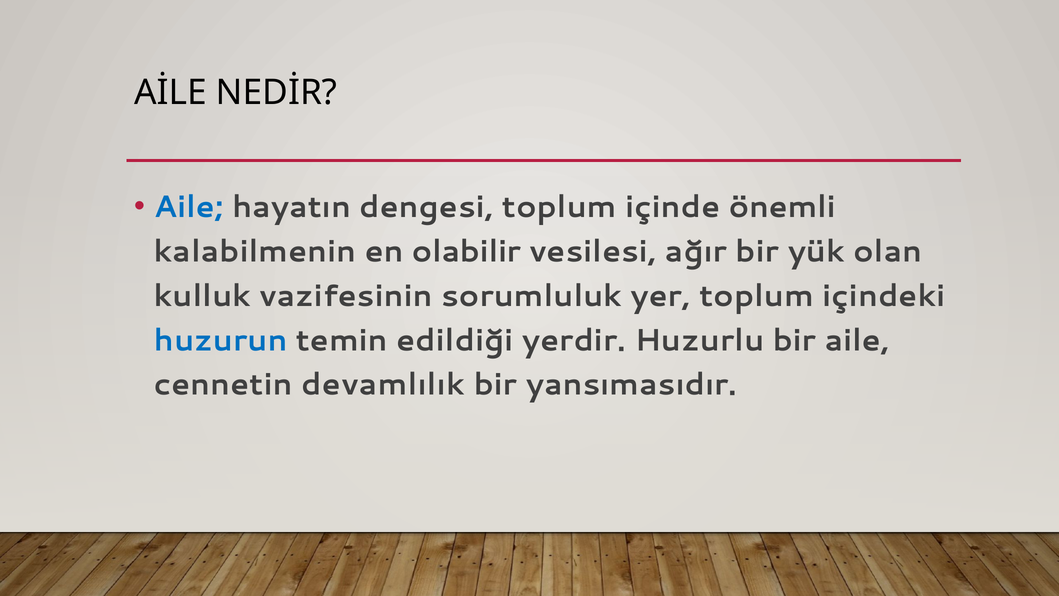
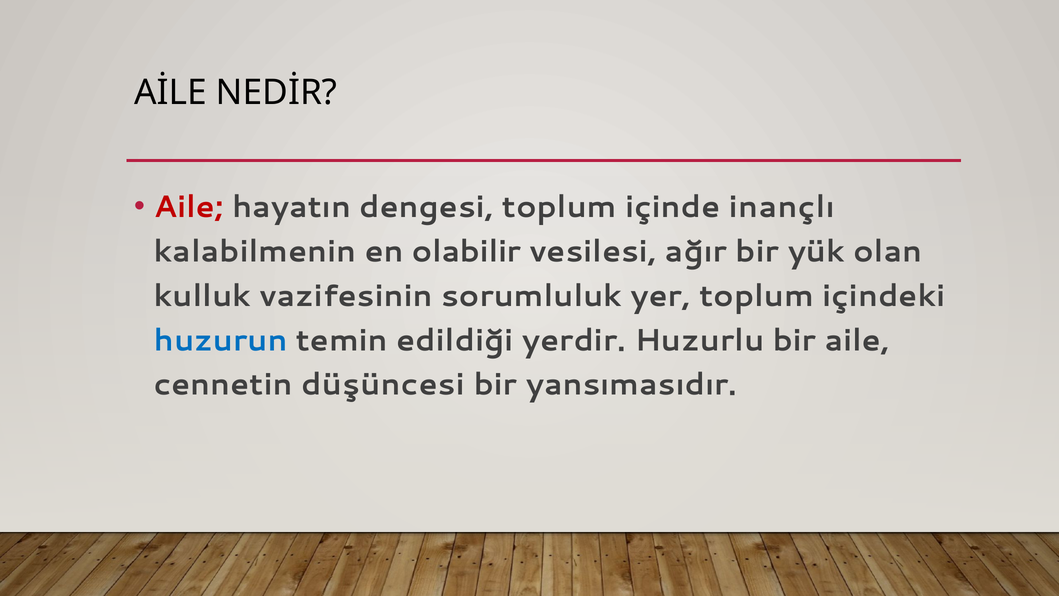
Aile at (189, 207) colour: blue -> red
önemli: önemli -> inançlı
devamlılık: devamlılık -> düşüncesi
